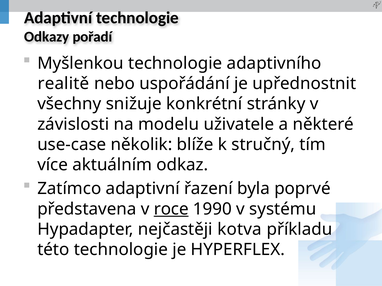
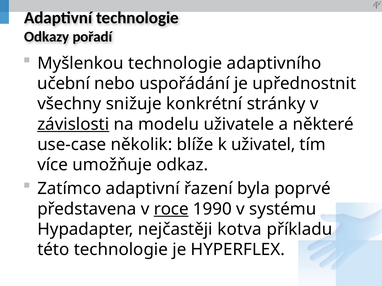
realitě: realitě -> učební
závislosti underline: none -> present
stručný: stručný -> uživatel
aktuálním: aktuálním -> umožňuje
